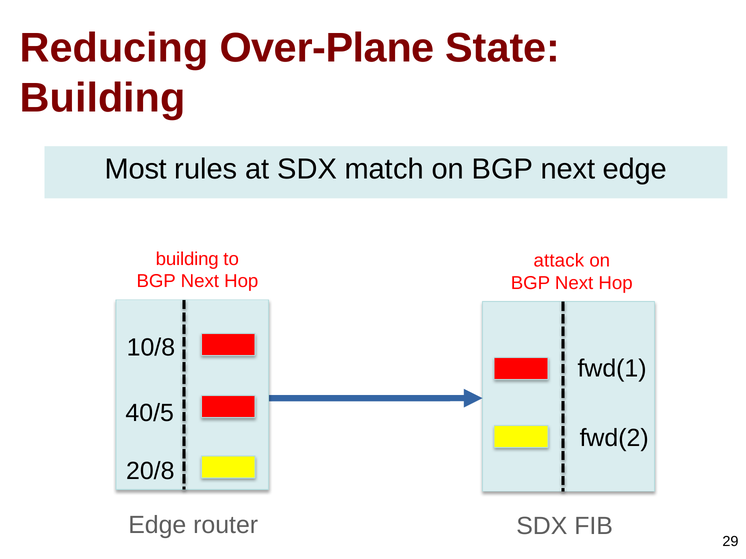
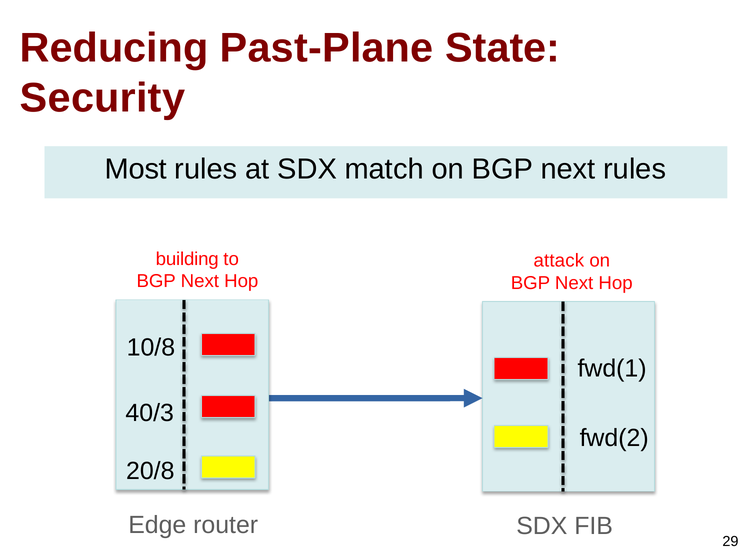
Over-Plane: Over-Plane -> Past-Plane
Building at (103, 98): Building -> Security
next edge: edge -> rules
40/5: 40/5 -> 40/3
